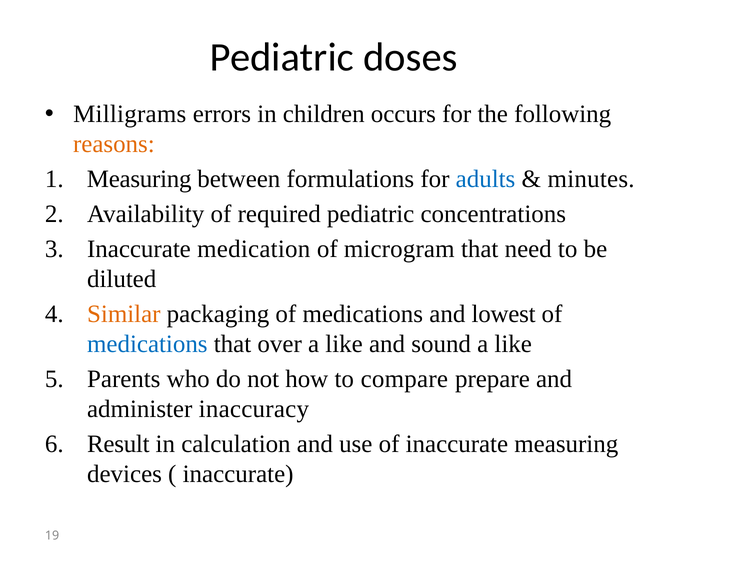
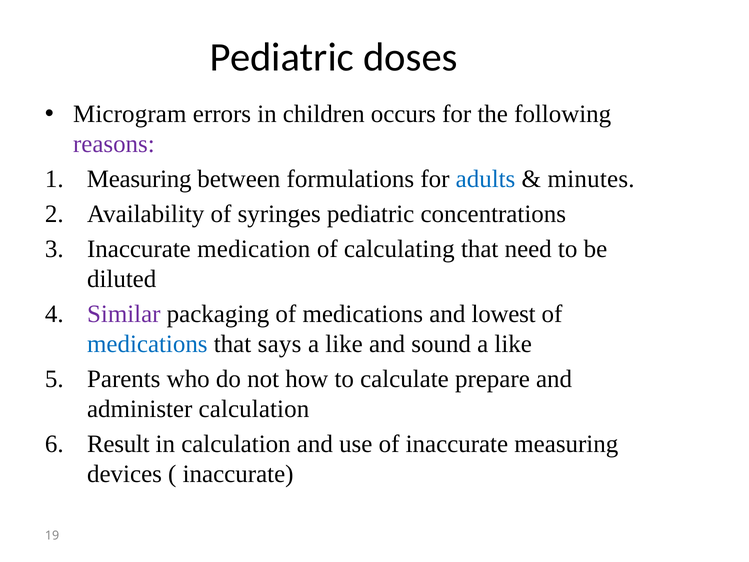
Milligrams: Milligrams -> Microgram
reasons colour: orange -> purple
required: required -> syringes
microgram: microgram -> calculating
Similar colour: orange -> purple
over: over -> says
compare: compare -> calculate
administer inaccuracy: inaccuracy -> calculation
